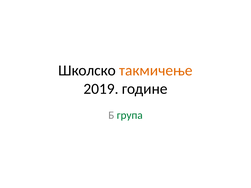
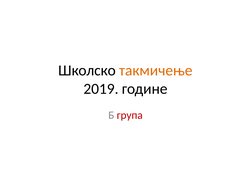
група colour: green -> red
